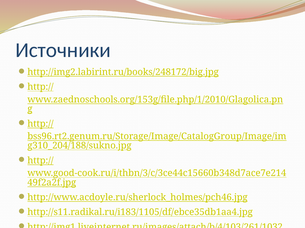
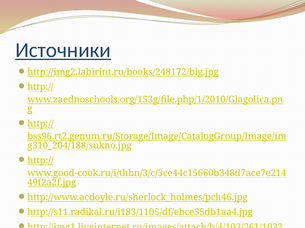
Источники underline: none -> present
